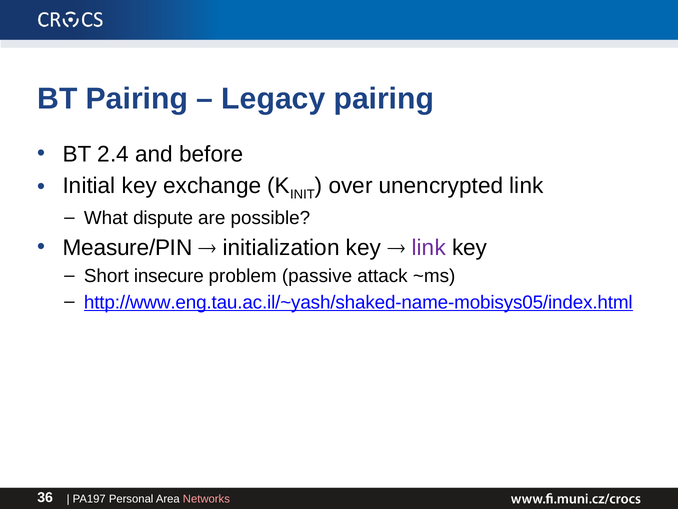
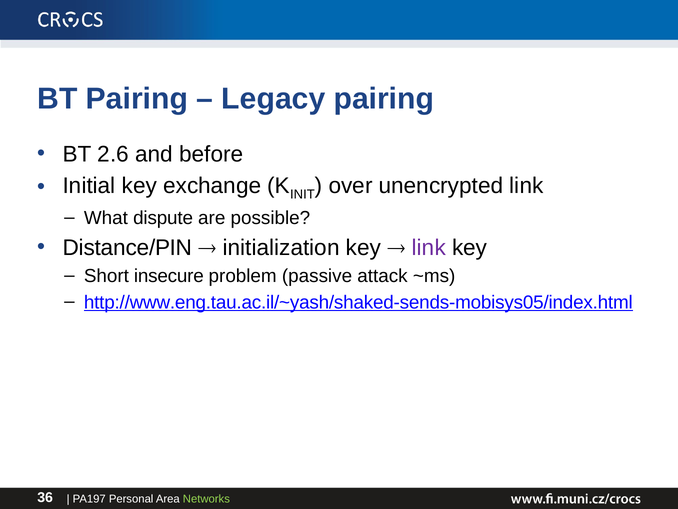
2.4: 2.4 -> 2.6
Measure/PIN: Measure/PIN -> Distance/PIN
http://www.eng.tau.ac.il/~yash/shaked-name-mobisys05/index.html: http://www.eng.tau.ac.il/~yash/shaked-name-mobisys05/index.html -> http://www.eng.tau.ac.il/~yash/shaked-sends-mobisys05/index.html
Networks colour: pink -> light green
